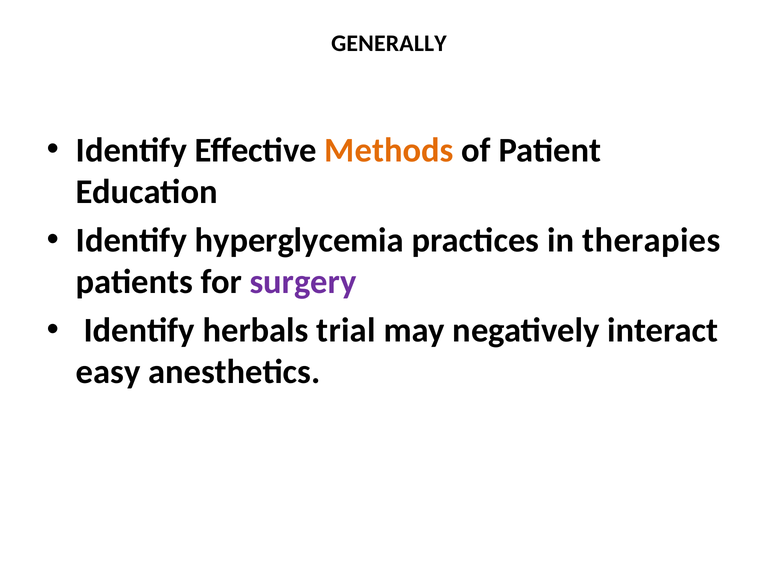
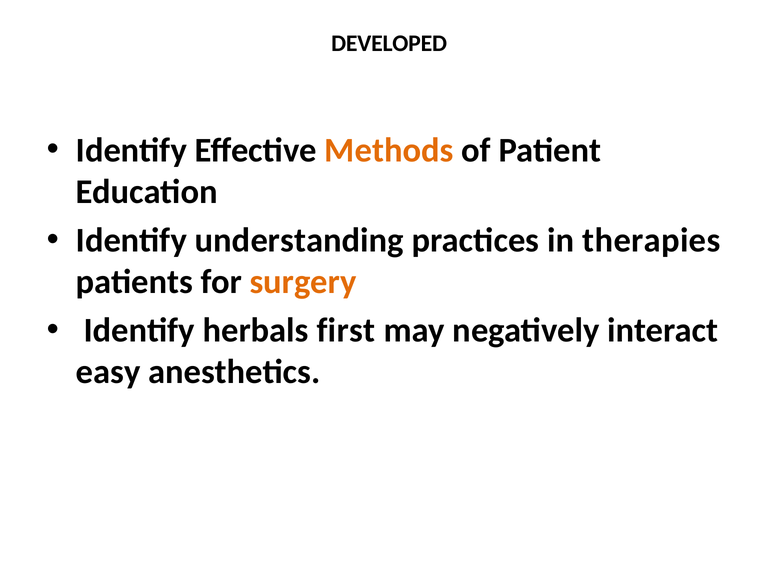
GENERALLY: GENERALLY -> DEVELOPED
hyperglycemia: hyperglycemia -> understanding
surgery colour: purple -> orange
trial: trial -> first
